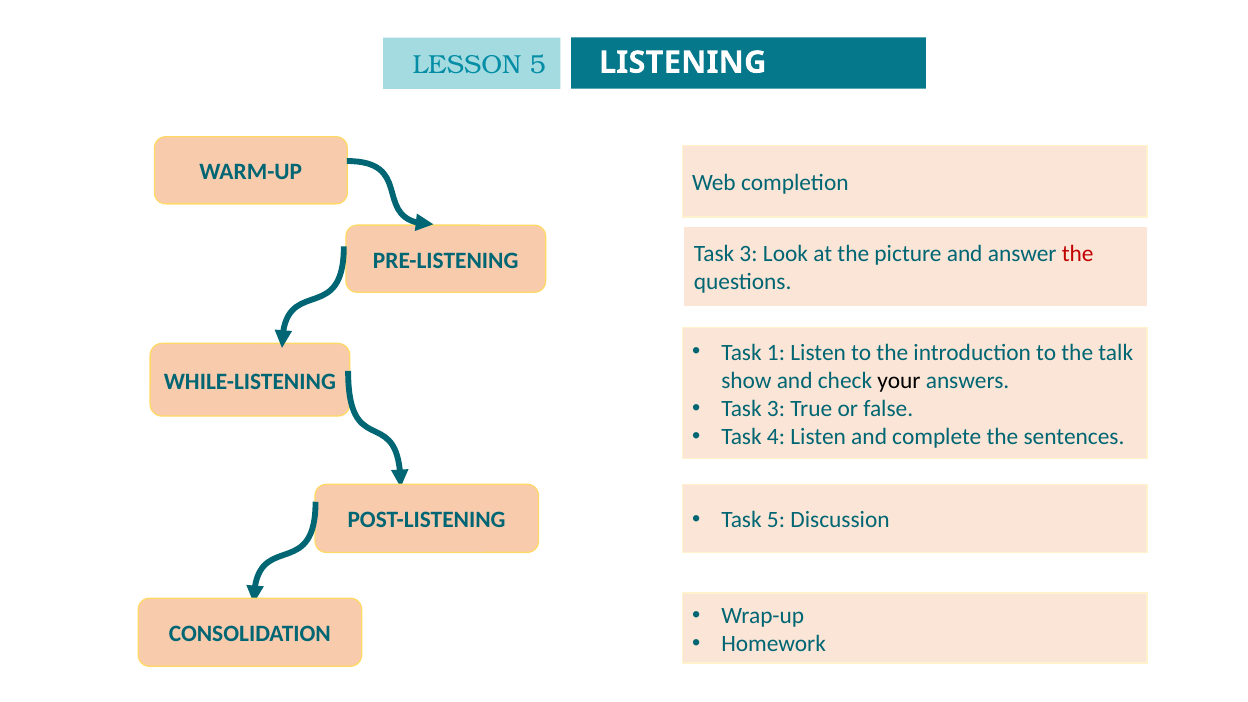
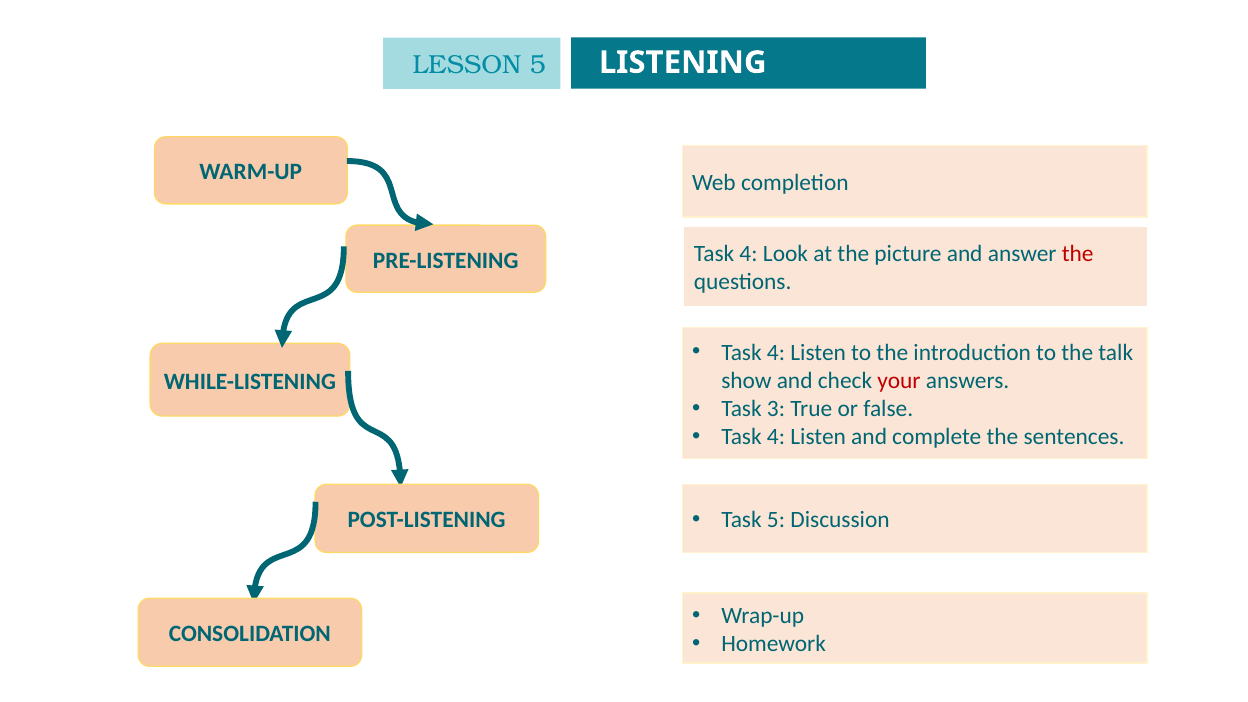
3 at (749, 254): 3 -> 4
1 at (776, 352): 1 -> 4
your colour: black -> red
